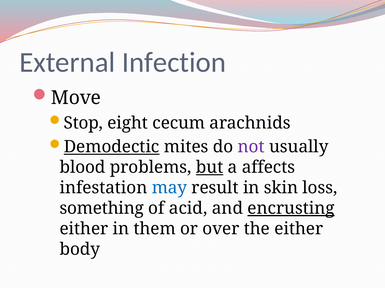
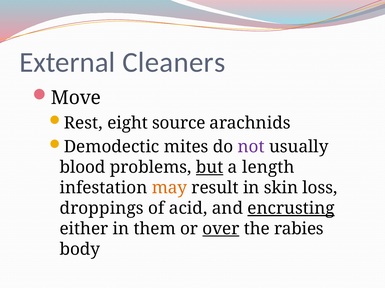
Infection: Infection -> Cleaners
Stop: Stop -> Rest
cecum: cecum -> source
Demodectic underline: present -> none
affects: affects -> length
may colour: blue -> orange
something: something -> droppings
over underline: none -> present
the either: either -> rabies
